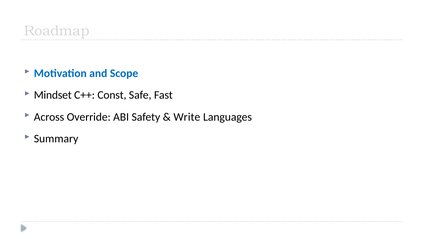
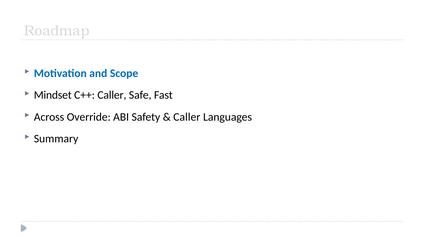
C++ Const: Const -> Caller
Write at (187, 117): Write -> Caller
